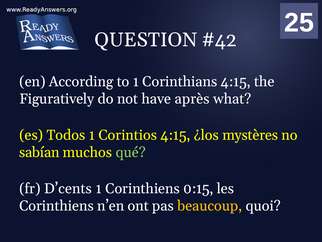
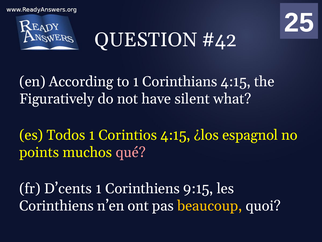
après: après -> silent
mystères: mystères -> espagnol
sabían: sabían -> points
qué colour: light green -> pink
0:15: 0:15 -> 9:15
